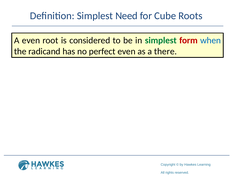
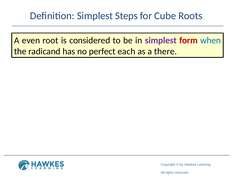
Need: Need -> Steps
simplest at (161, 40) colour: green -> purple
perfect even: even -> each
